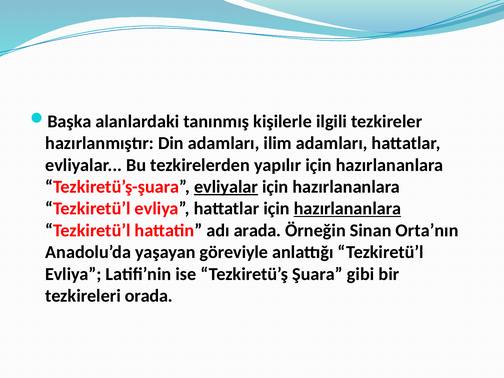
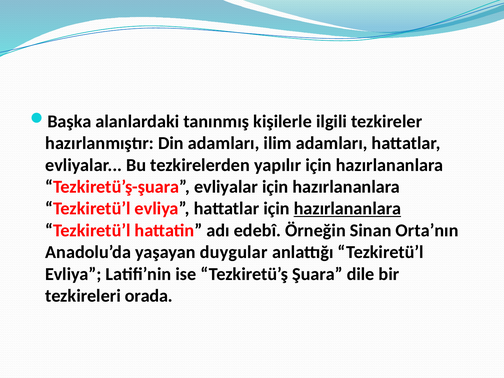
evliyalar at (226, 187) underline: present -> none
arada: arada -> edebî
göreviyle: göreviyle -> duygular
gibi: gibi -> dile
